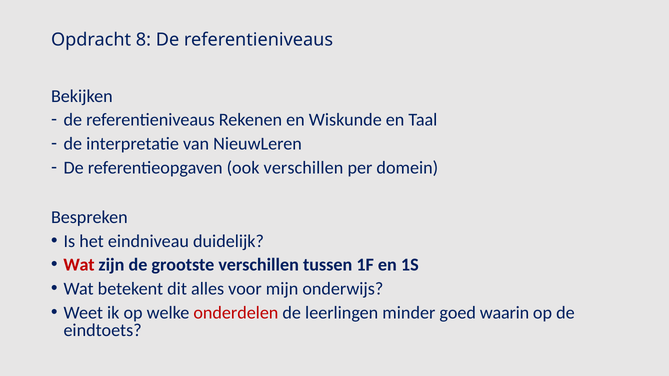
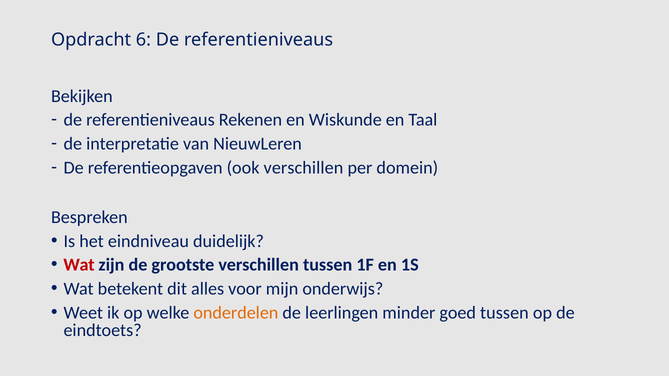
8: 8 -> 6
onderdelen colour: red -> orange
goed waarin: waarin -> tussen
